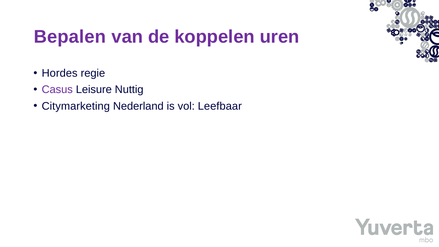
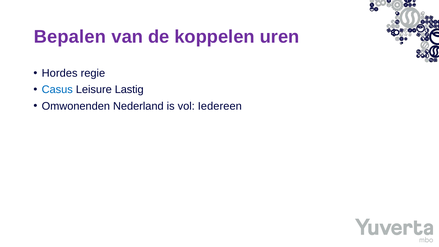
Casus colour: purple -> blue
Nuttig: Nuttig -> Lastig
Citymarketing: Citymarketing -> Omwonenden
Leefbaar: Leefbaar -> Iedereen
